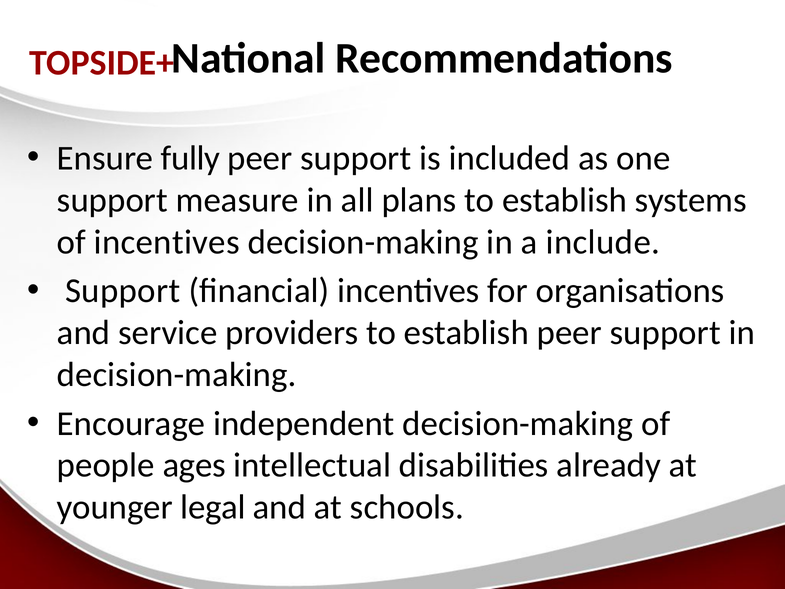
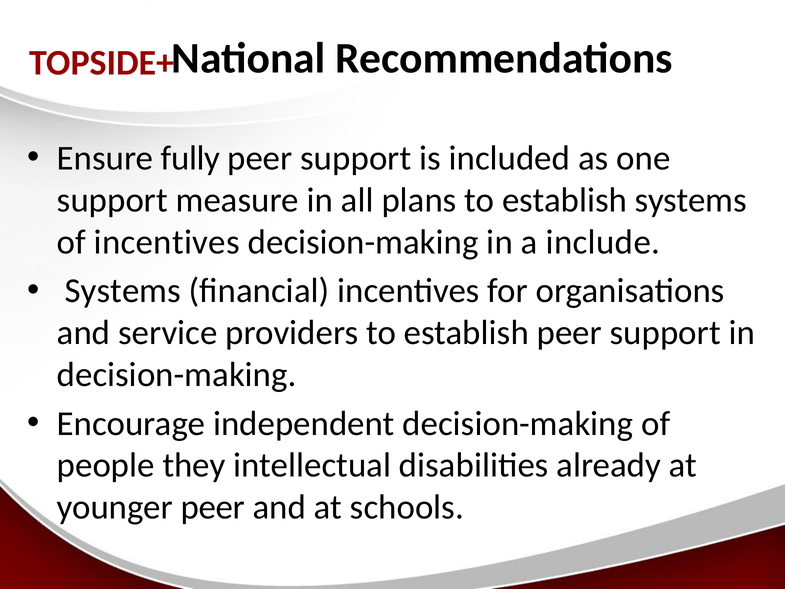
Support at (123, 291): Support -> Systems
ages: ages -> they
younger legal: legal -> peer
